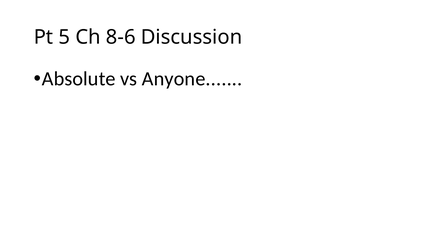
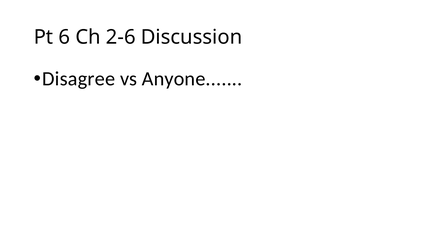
5: 5 -> 6
8-6: 8-6 -> 2-6
Absolute: Absolute -> Disagree
